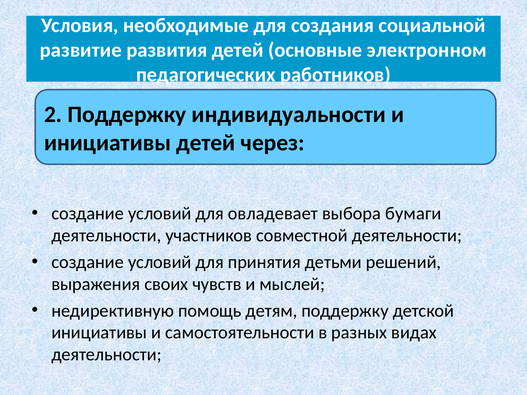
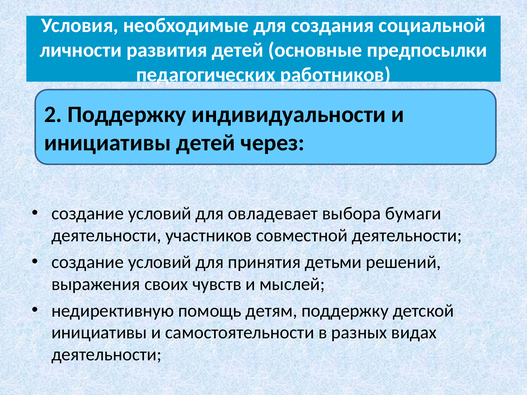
развитие: развитие -> личности
электронном: электронном -> предпосылки
